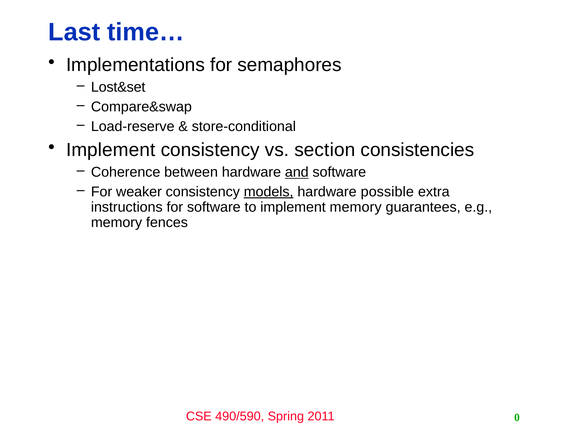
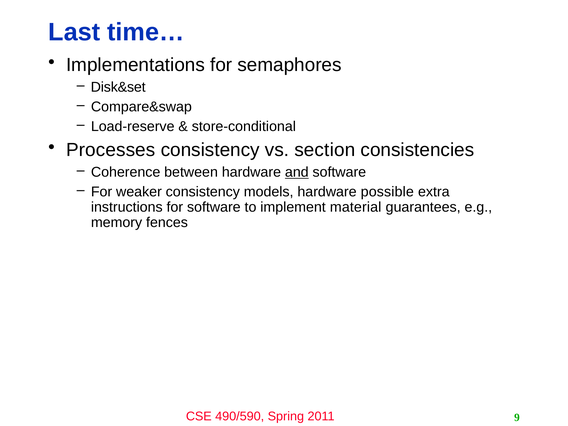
Lost&set: Lost&set -> Disk&set
Implement at (111, 150): Implement -> Processes
models underline: present -> none
implement memory: memory -> material
0: 0 -> 9
